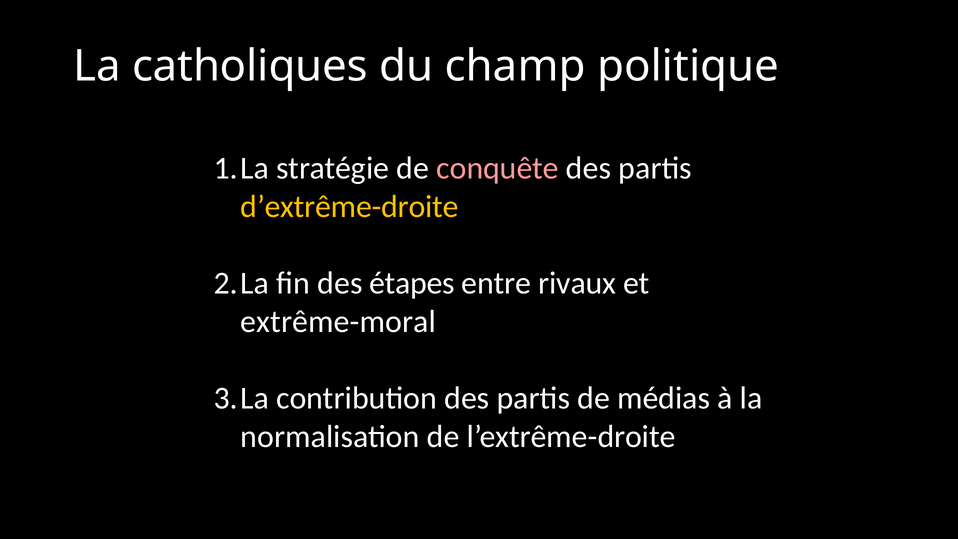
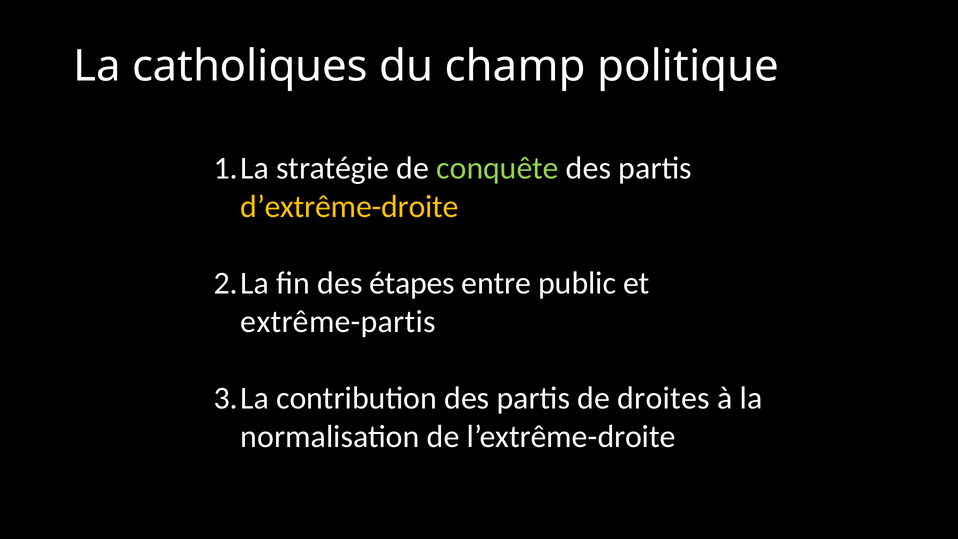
conquête colour: pink -> light green
rivaux: rivaux -> public
extrême-moral: extrême-moral -> extrême-partis
médias: médias -> droites
